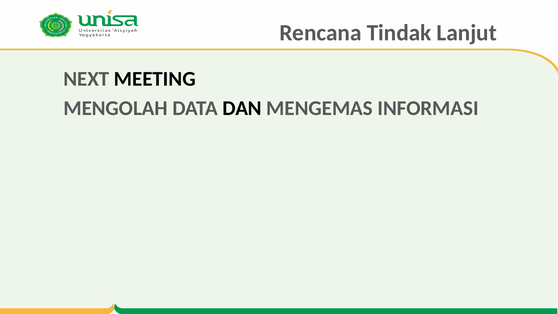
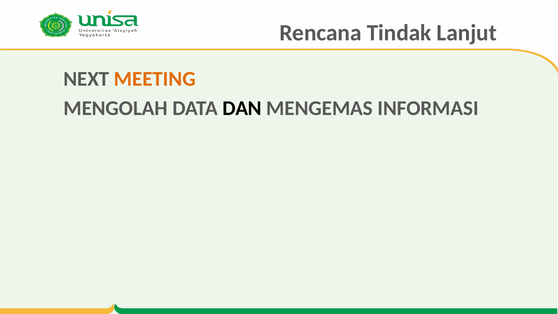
MEETING colour: black -> orange
